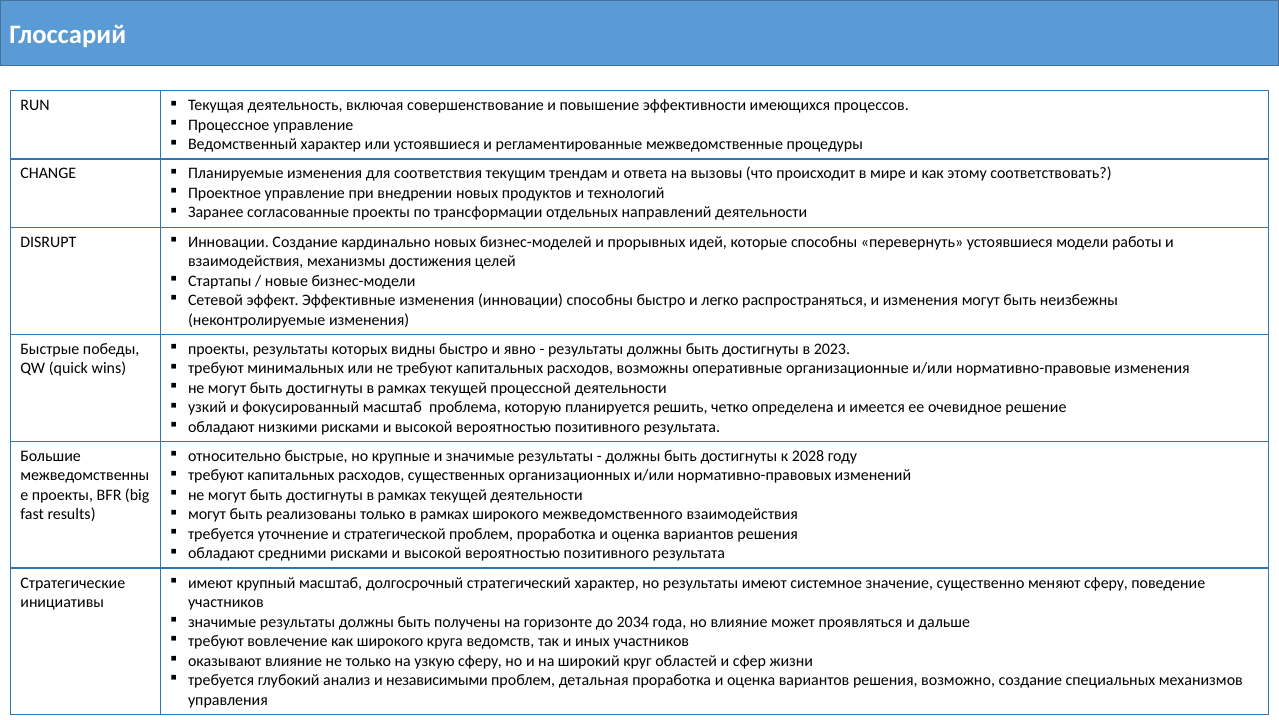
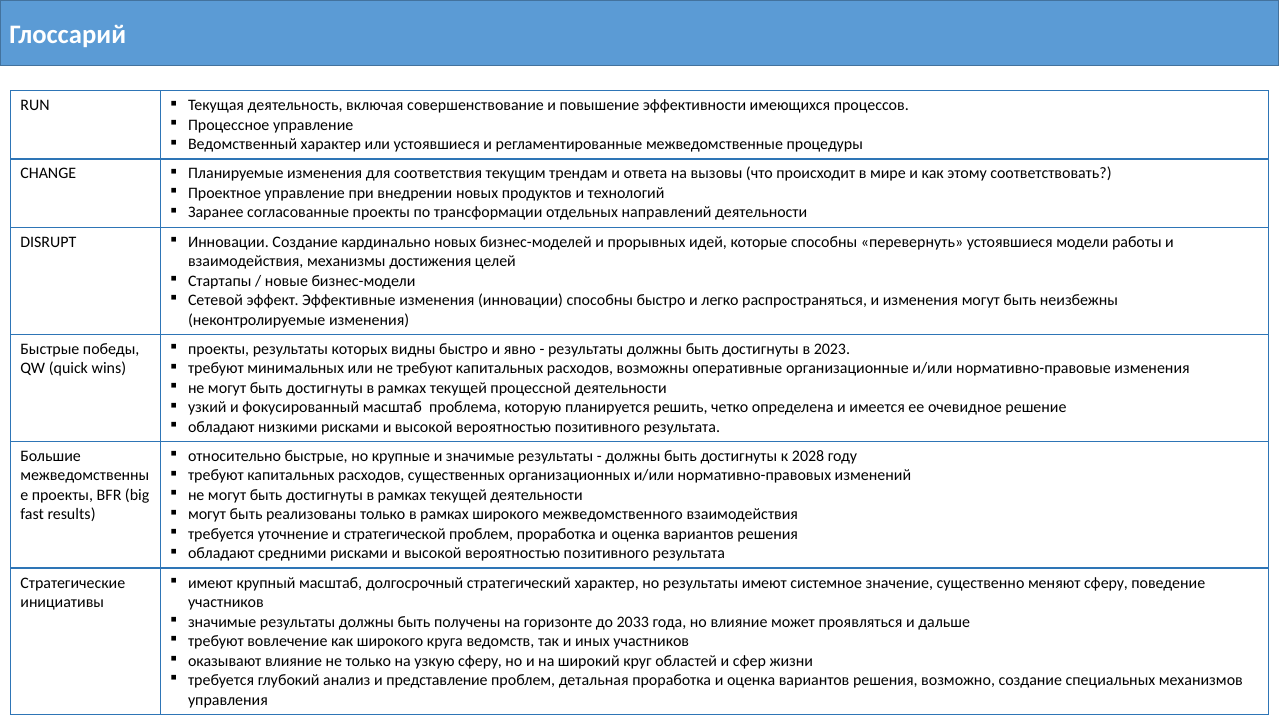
2034: 2034 -> 2033
независимыми: независимыми -> представление
